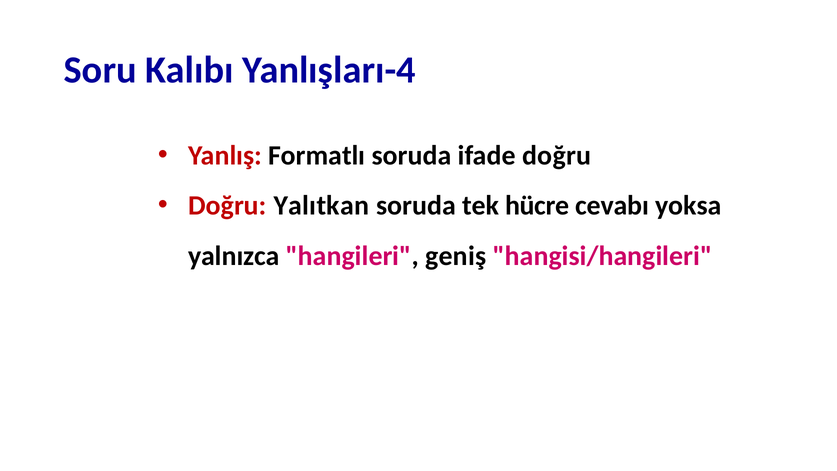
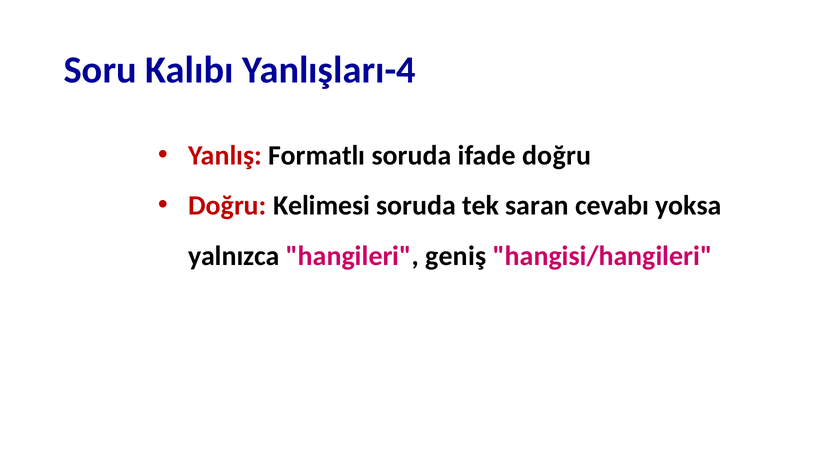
Yalıtkan: Yalıtkan -> Kelimesi
hücre: hücre -> saran
